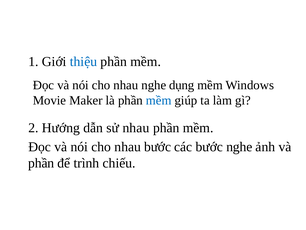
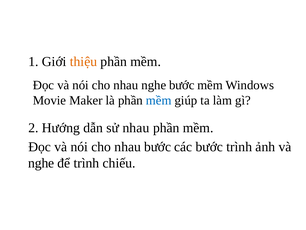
thiệu colour: blue -> orange
nghe dụng: dụng -> bước
bước nghe: nghe -> trình
phần at (41, 163): phần -> nghe
